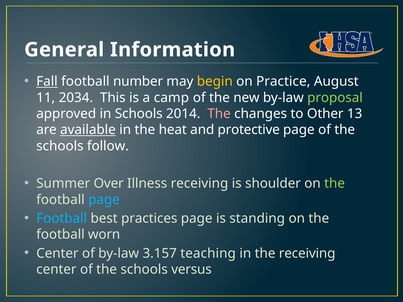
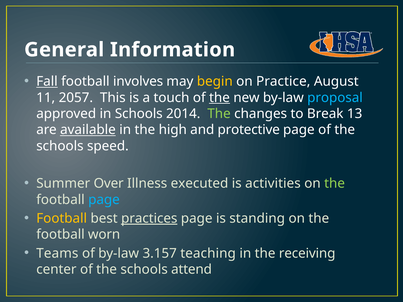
number: number -> involves
2034: 2034 -> 2057
camp: camp -> touch
the at (220, 98) underline: none -> present
proposal colour: light green -> light blue
The at (219, 114) colour: pink -> light green
Other: Other -> Break
heat: heat -> high
follow: follow -> speed
Illness receiving: receiving -> executed
shoulder: shoulder -> activities
Football at (62, 219) colour: light blue -> yellow
practices underline: none -> present
Center at (57, 253): Center -> Teams
versus: versus -> attend
